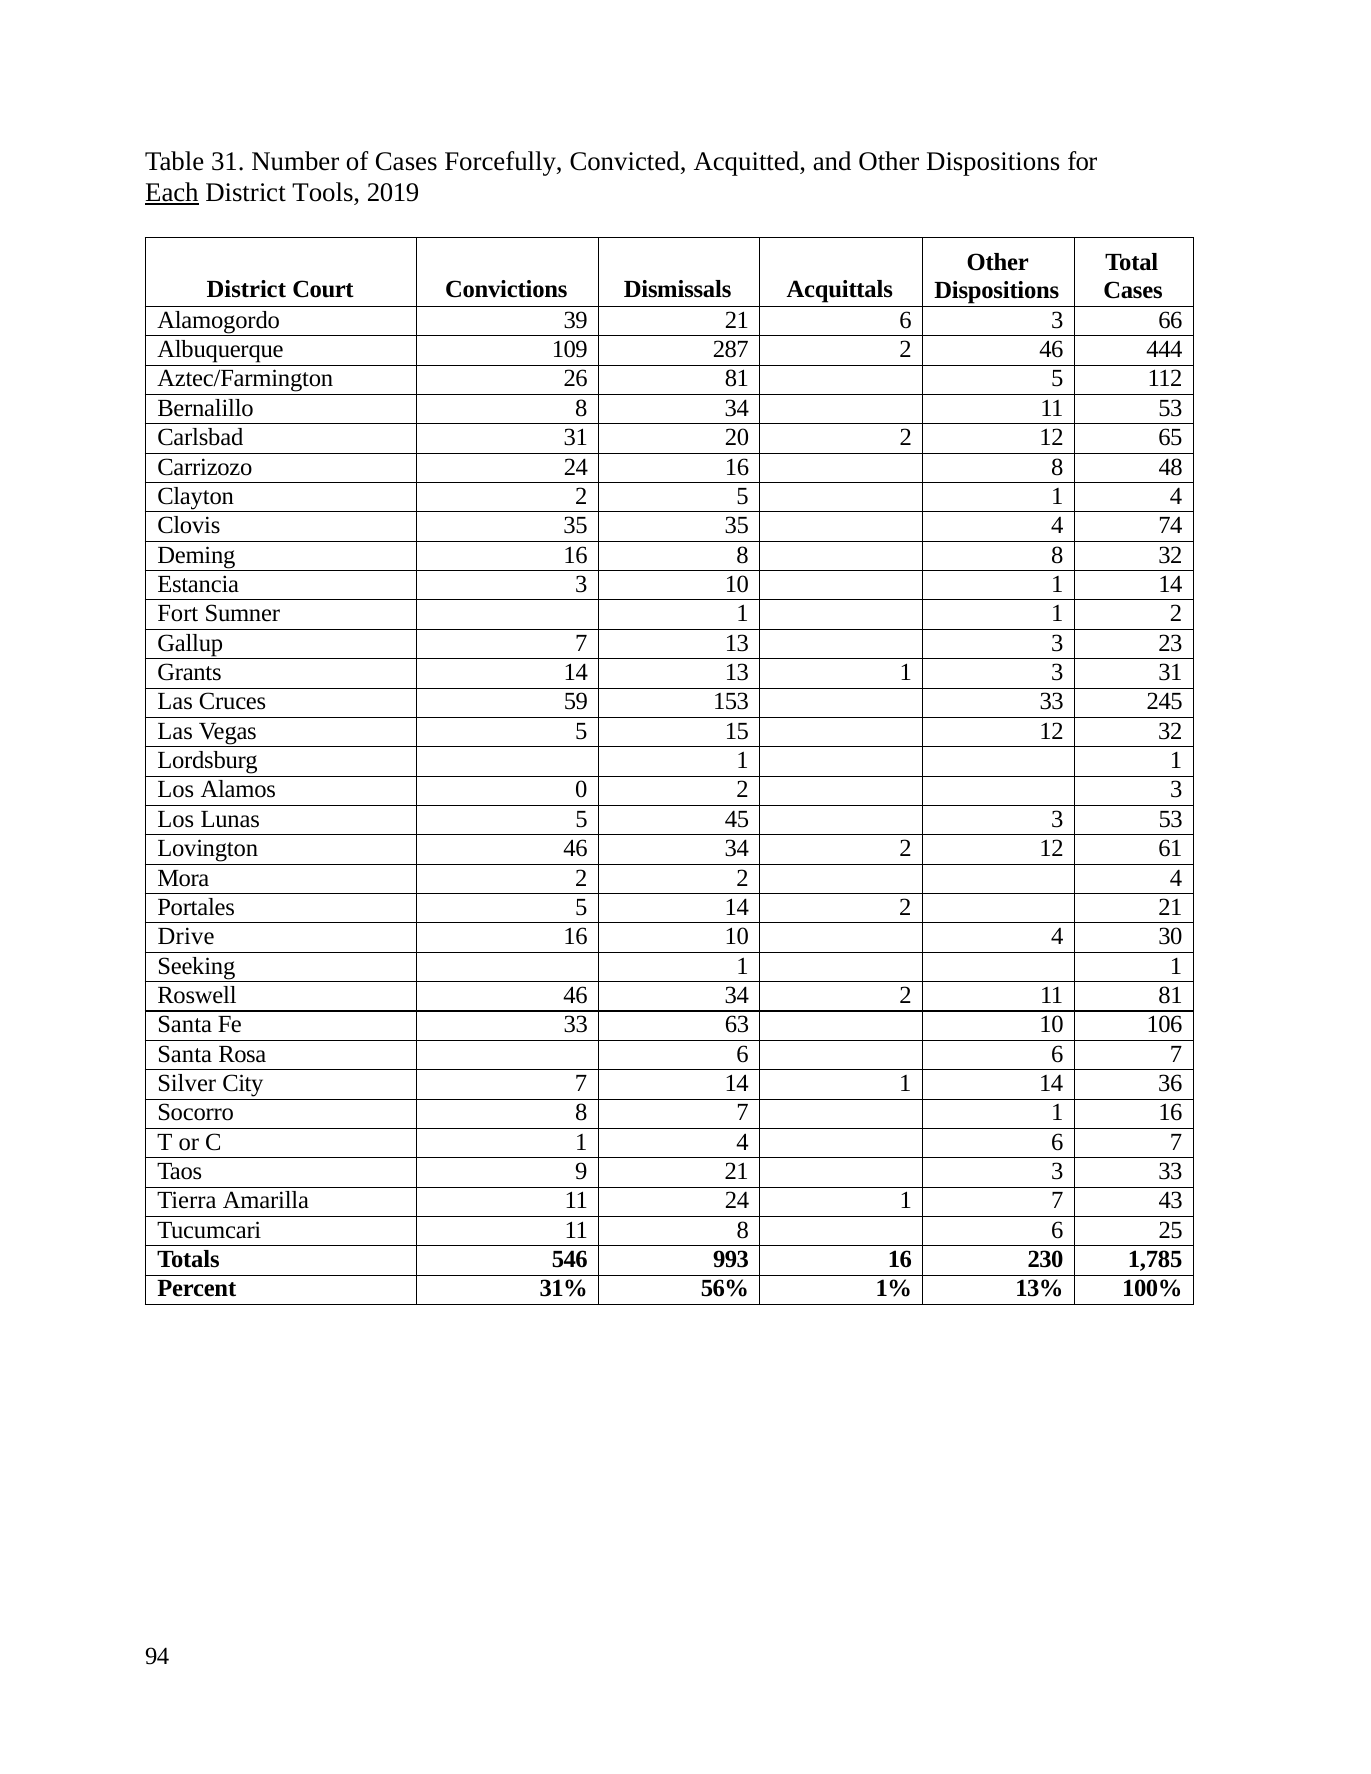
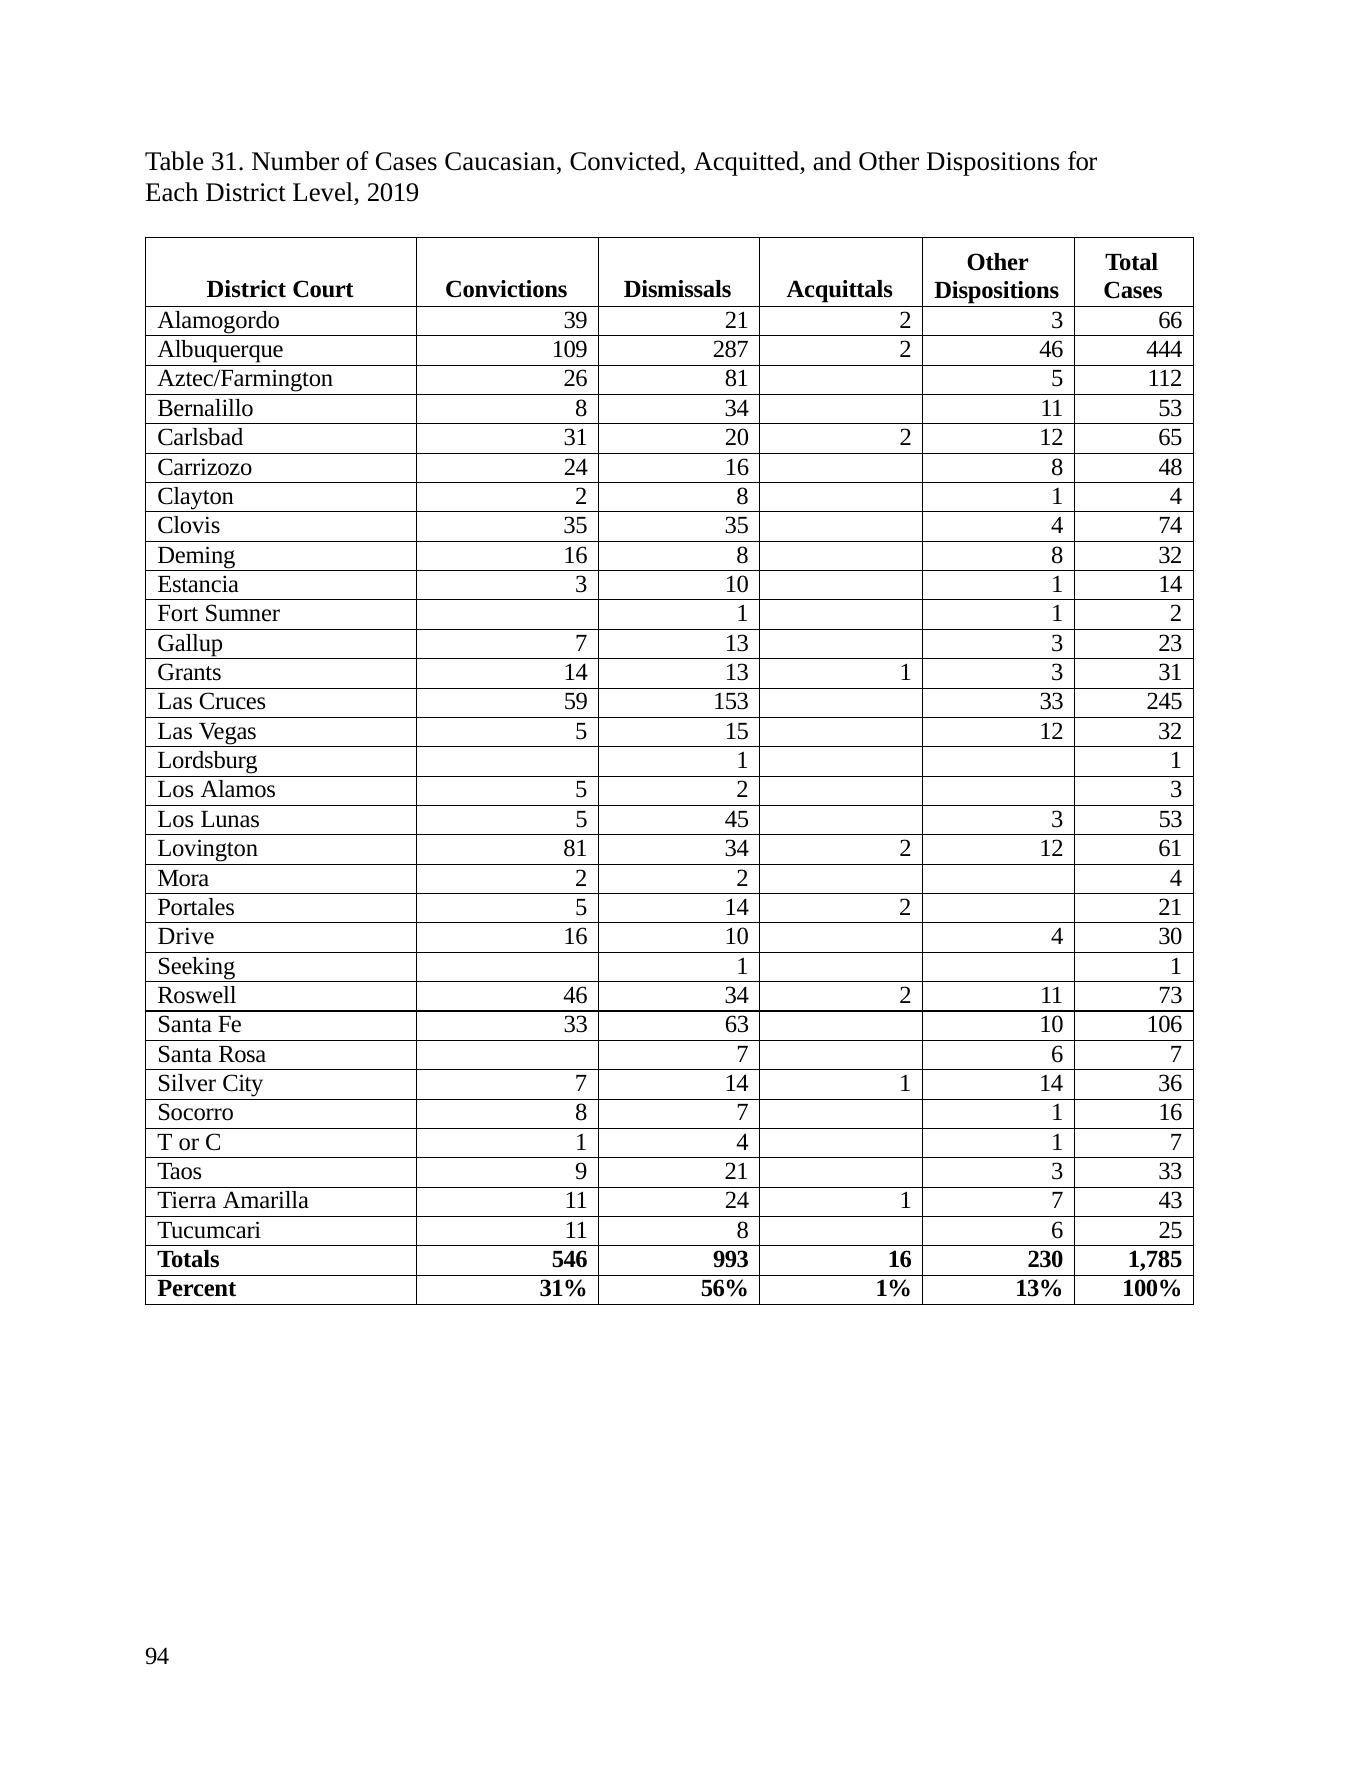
Forcefully: Forcefully -> Caucasian
Each underline: present -> none
Tools: Tools -> Level
21 6: 6 -> 2
2 5: 5 -> 8
Alamos 0: 0 -> 5
Lovington 46: 46 -> 81
11 81: 81 -> 73
Rosa 6: 6 -> 7
4 6: 6 -> 1
